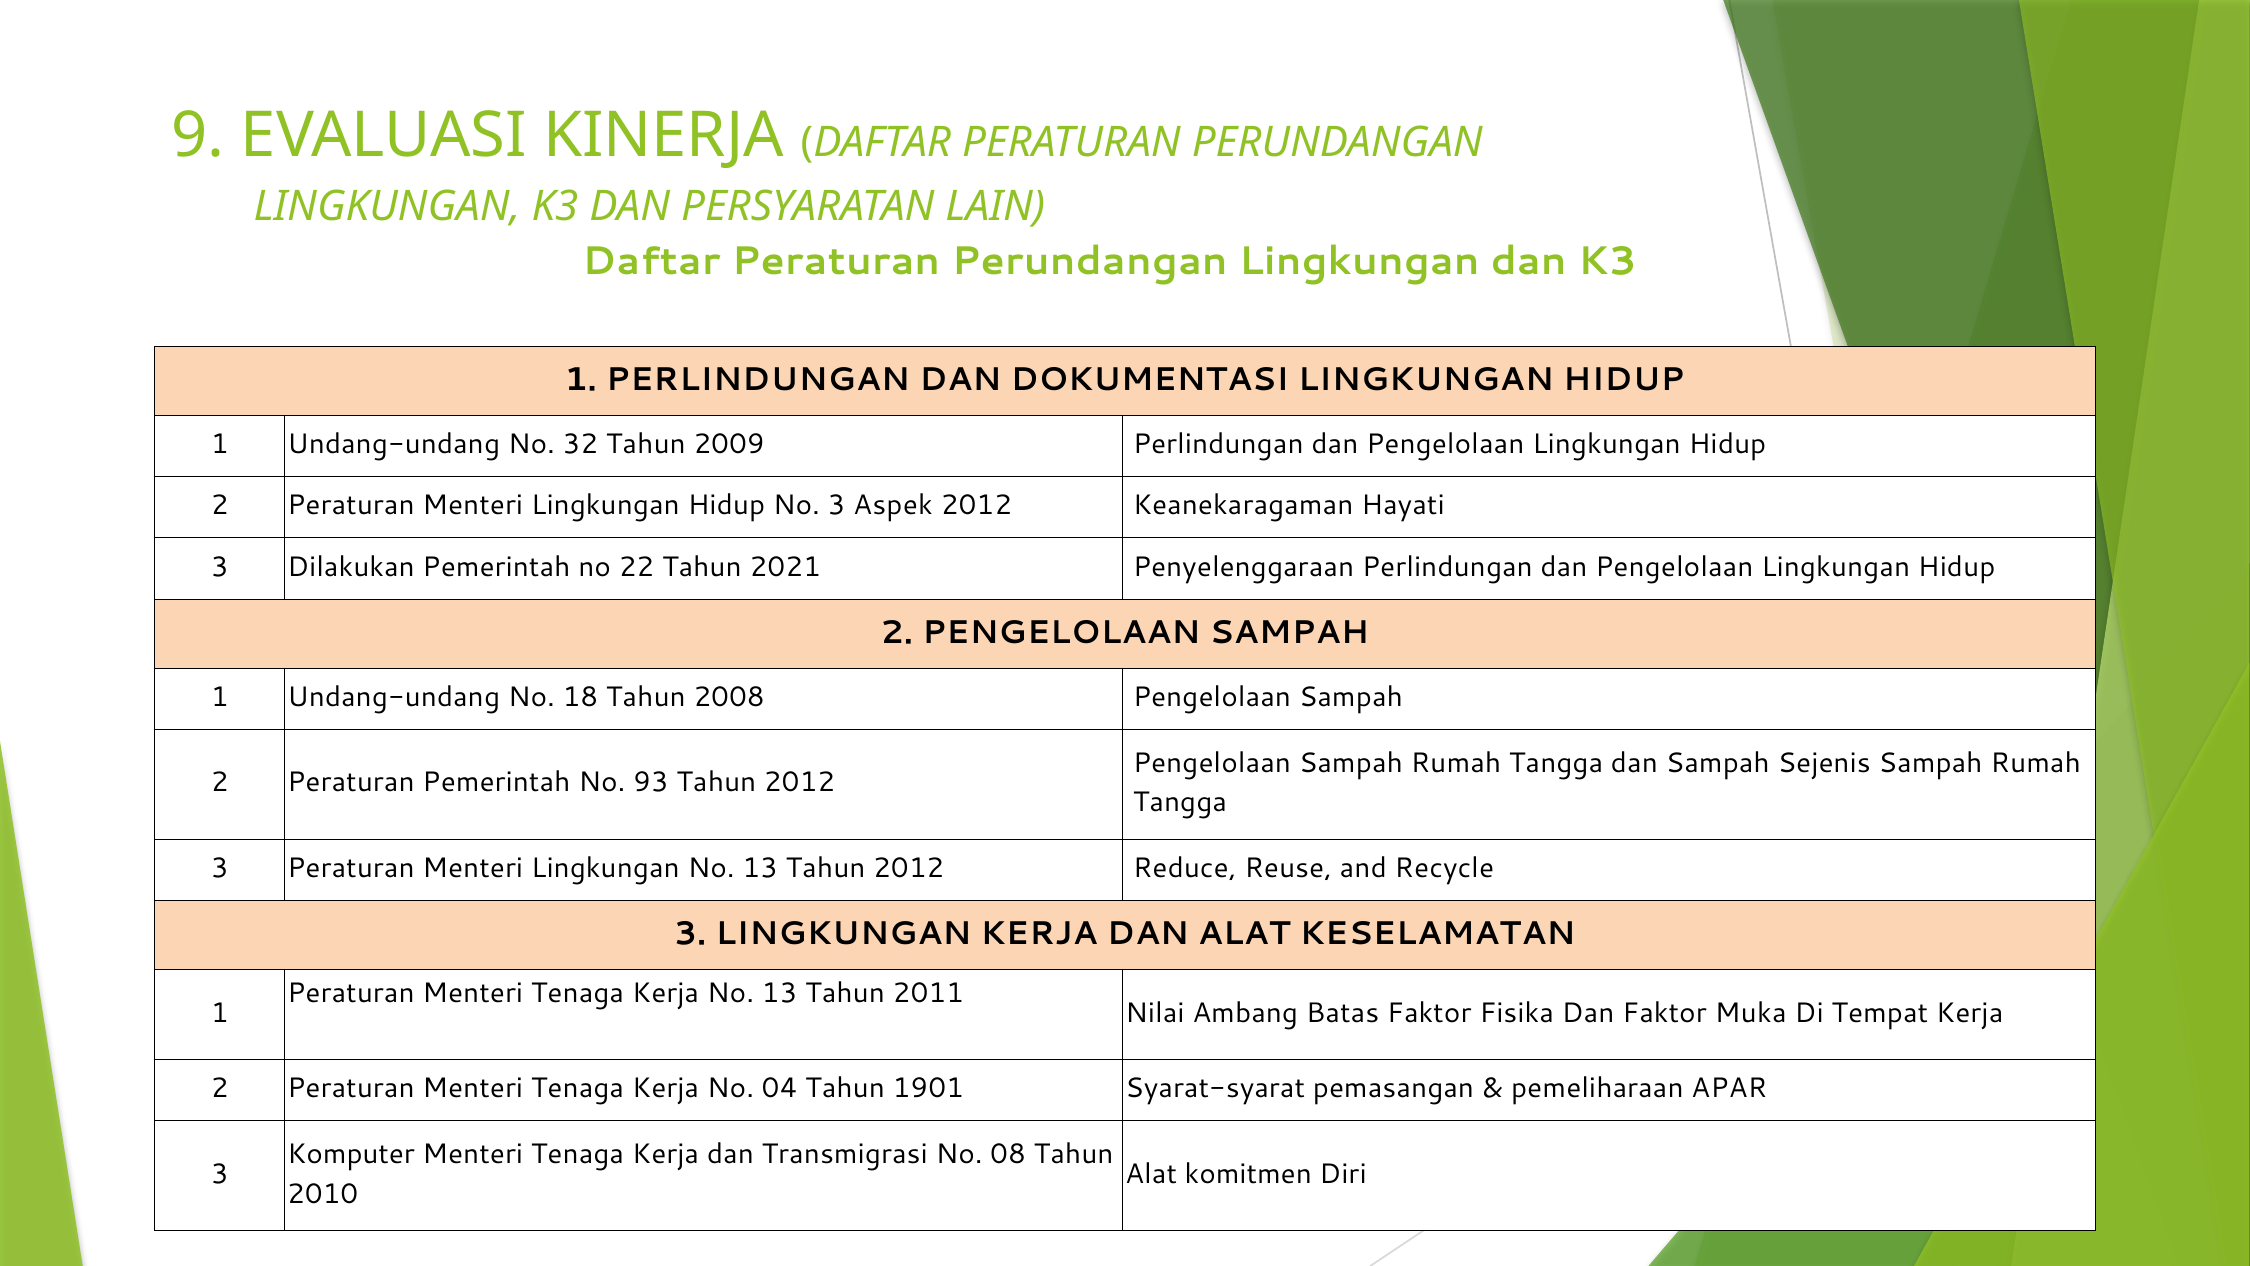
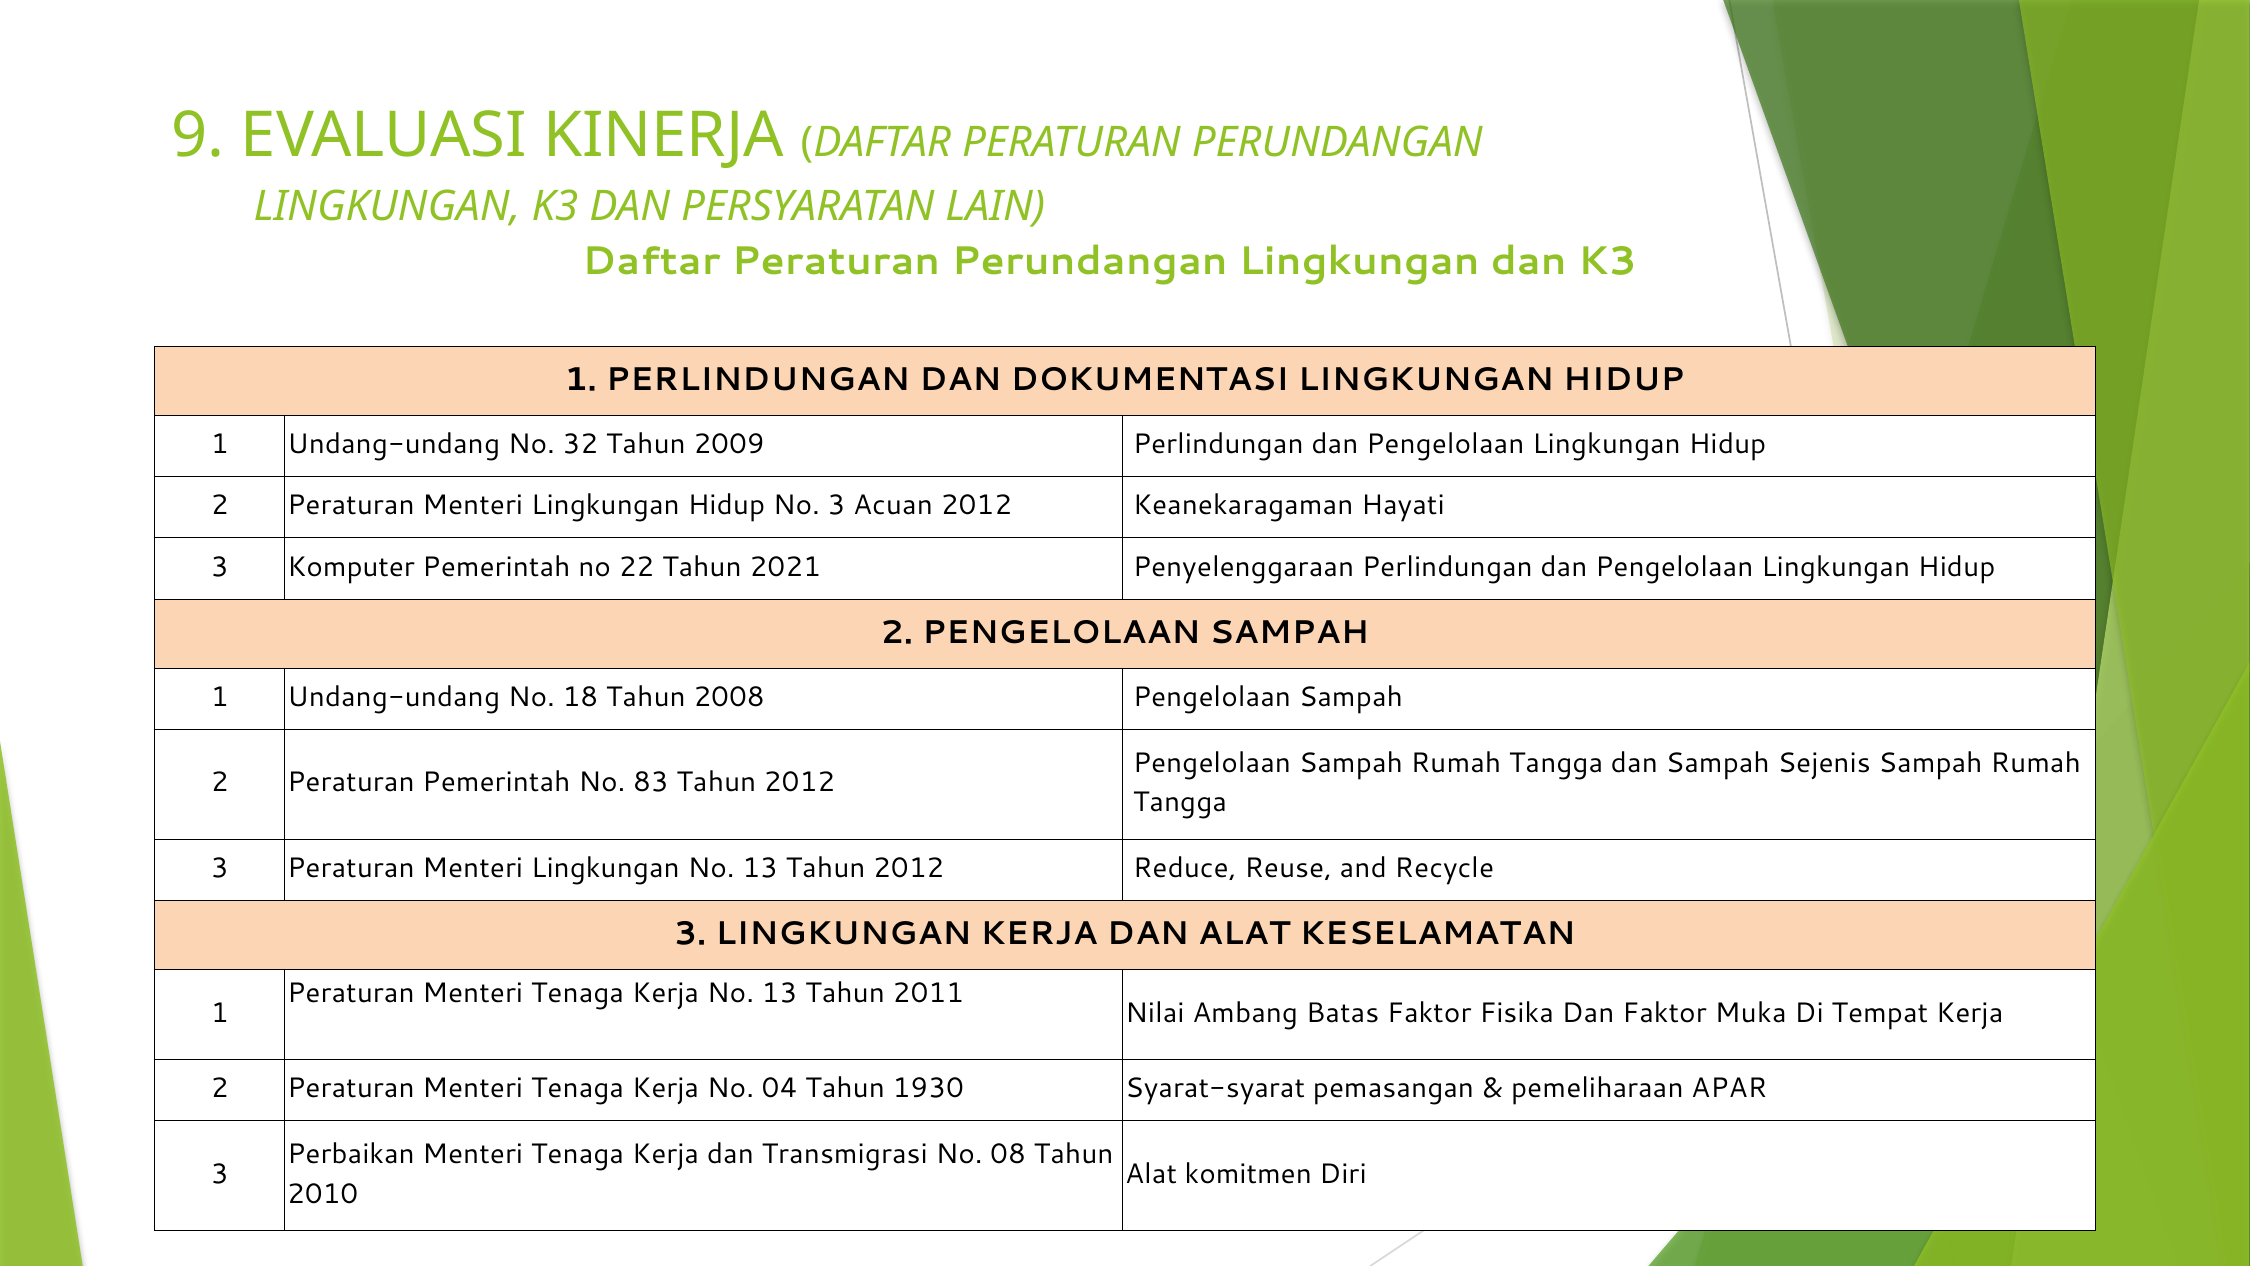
Aspek: Aspek -> Acuan
Dilakukan: Dilakukan -> Komputer
93: 93 -> 83
1901: 1901 -> 1930
Komputer: Komputer -> Perbaikan
